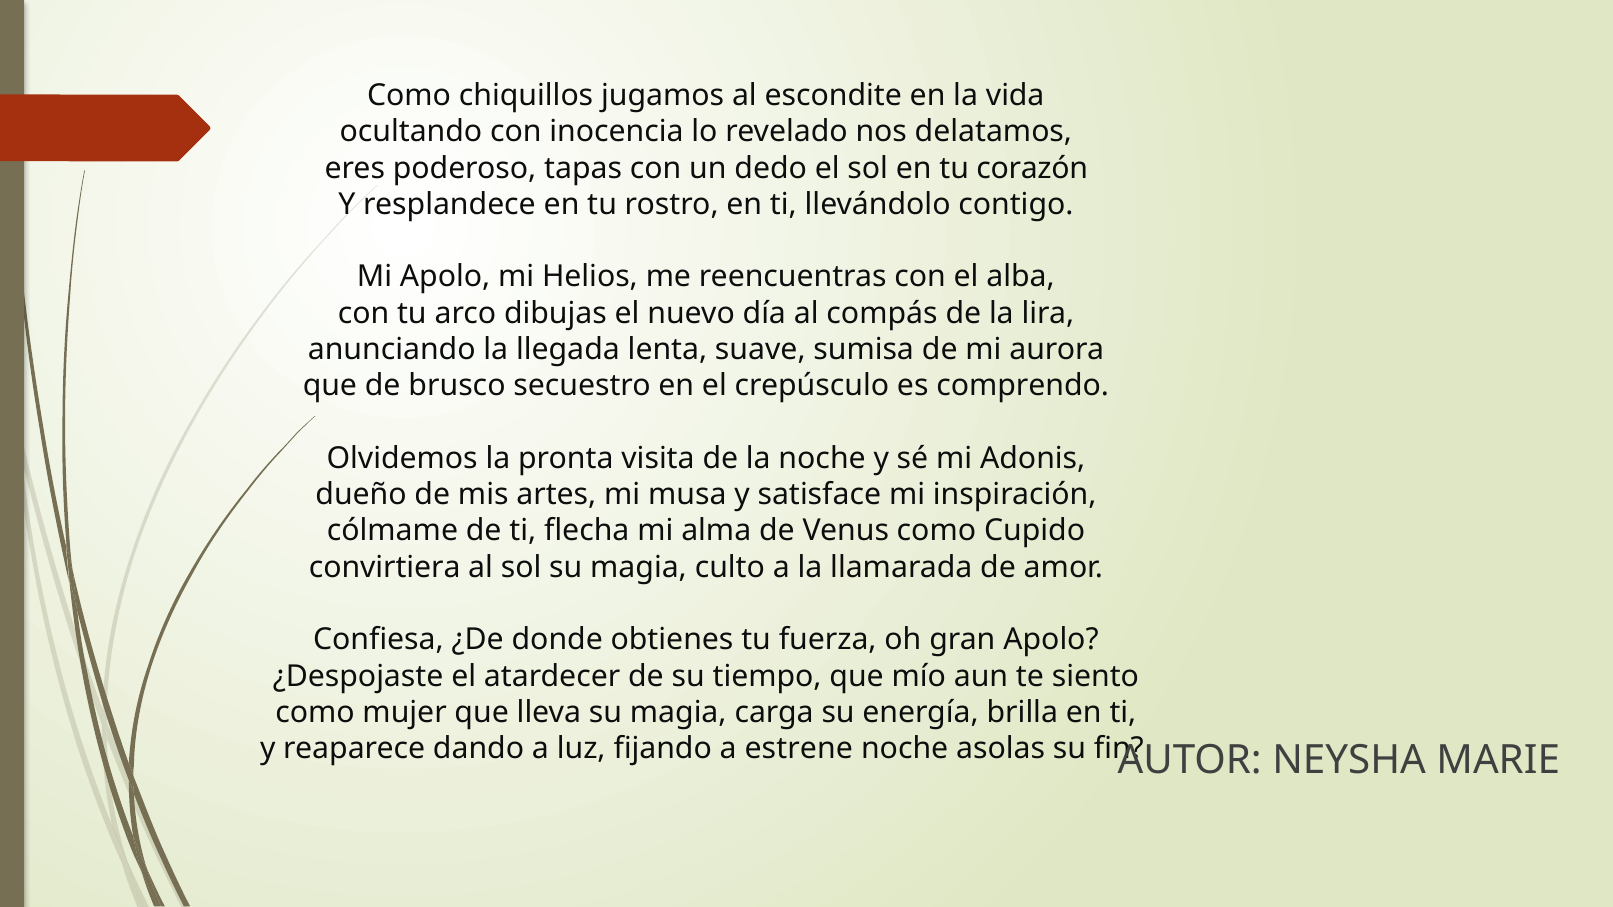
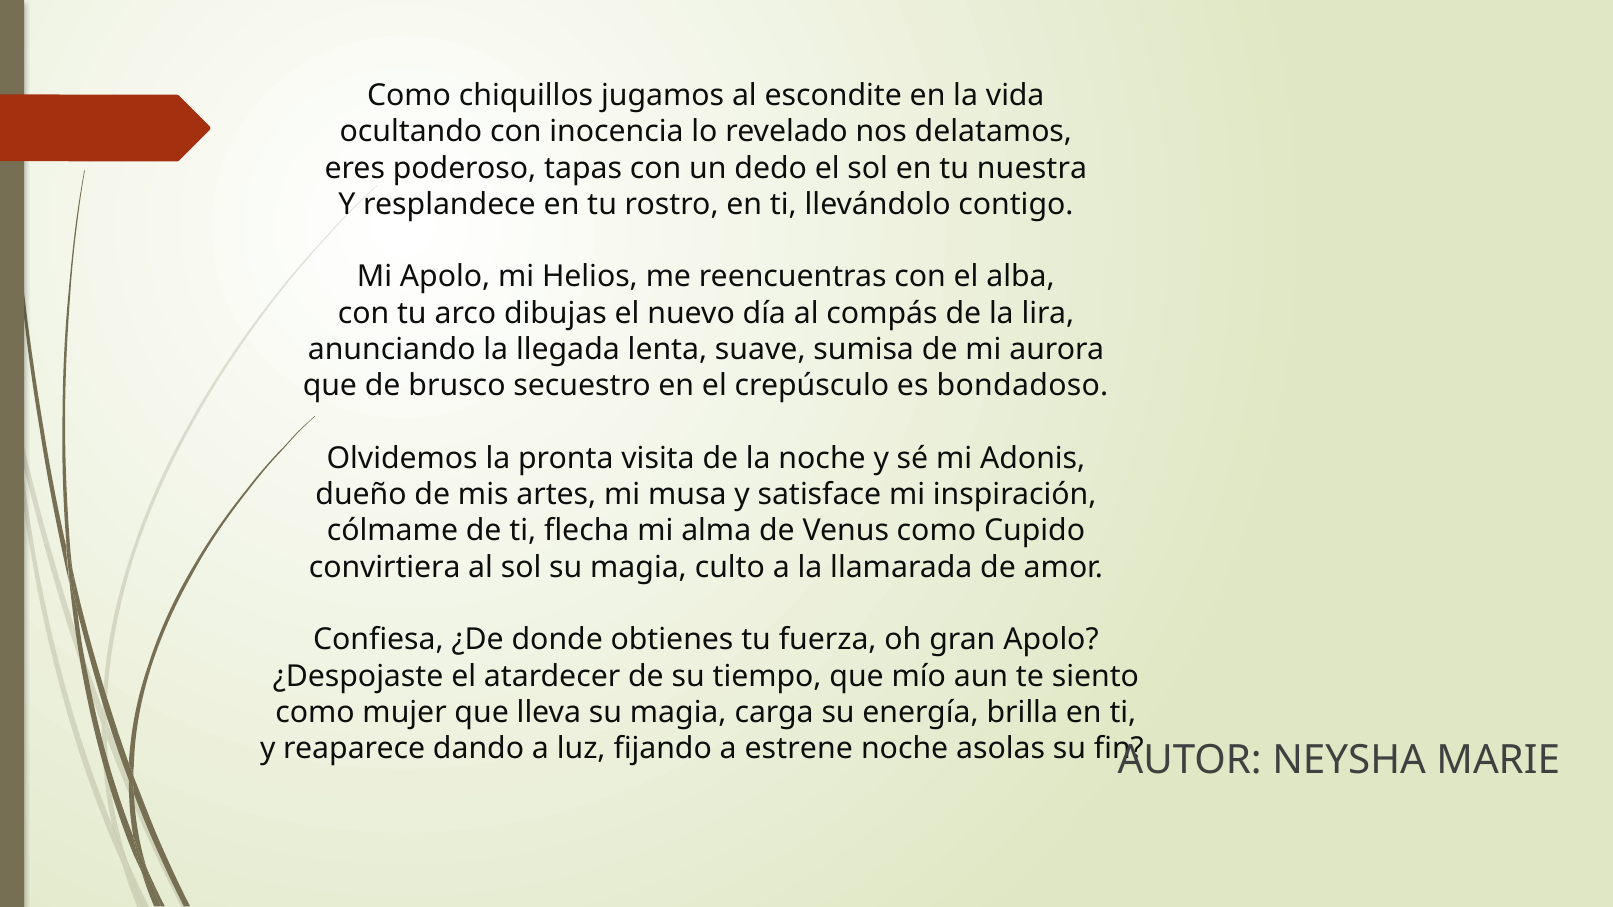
corazón: corazón -> nuestra
comprendo: comprendo -> bondadoso
